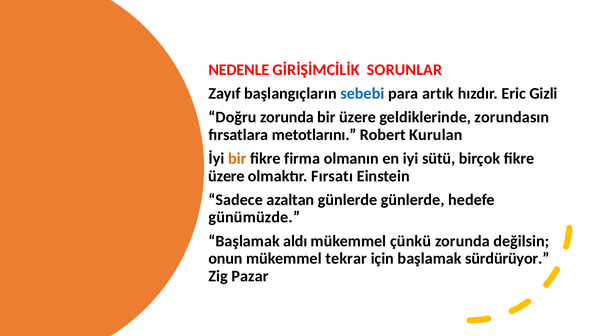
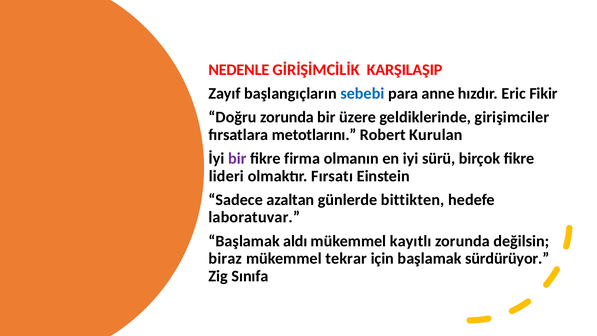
SORUNLAR: SORUNLAR -> KARŞILAŞIP
artık: artık -> anne
Gizli: Gizli -> Fikir
zorundasın: zorundasın -> girişimciler
bir at (237, 158) colour: orange -> purple
sütü: sütü -> sürü
üzere at (226, 176): üzere -> lideri
günlerde günlerde: günlerde -> bittikten
günümüzde: günümüzde -> laboratuvar
çünkü: çünkü -> kayıtlı
onun: onun -> biraz
Pazar: Pazar -> Sınıfa
